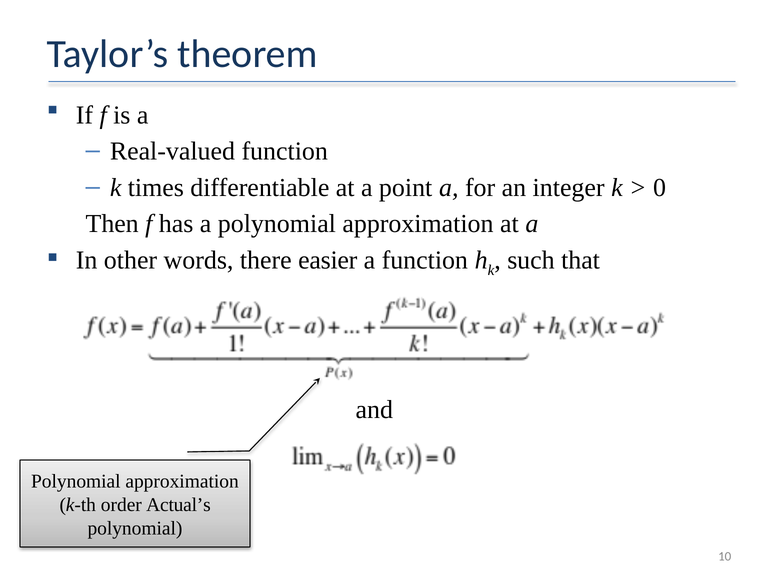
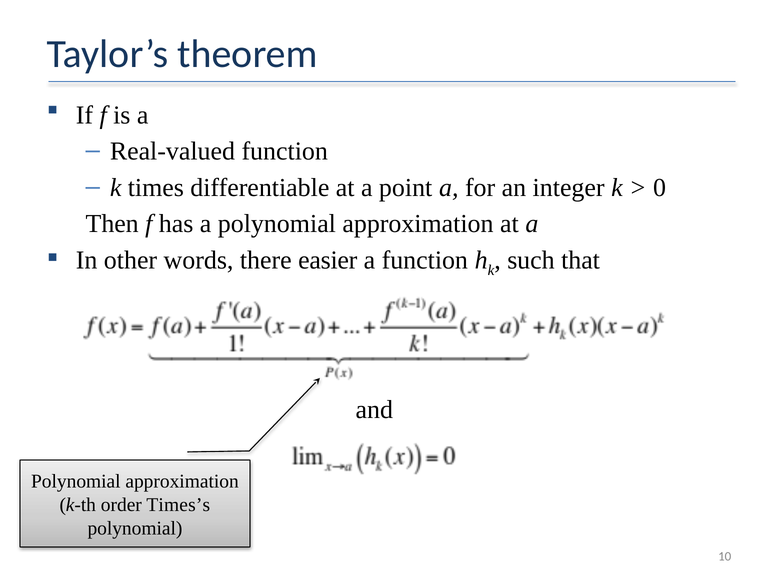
Actual’s: Actual’s -> Times’s
